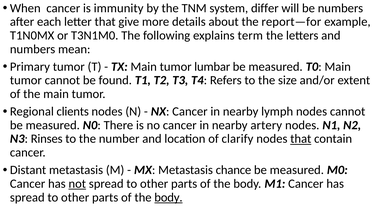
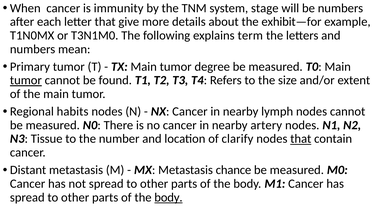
differ: differ -> stage
report—for: report—for -> exhibit—for
lumbar: lumbar -> degree
tumor at (26, 80) underline: none -> present
clients: clients -> habits
Rinses: Rinses -> Tissue
not underline: present -> none
